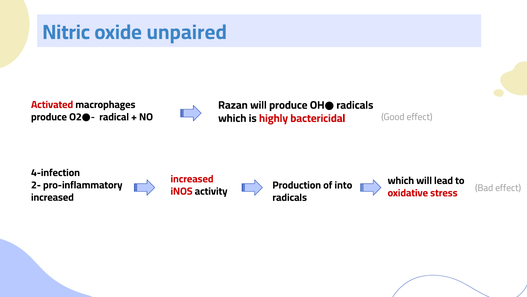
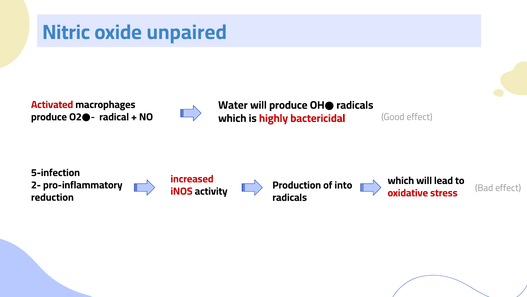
Razan: Razan -> Water
4-infection: 4-infection -> 5-infection
increased at (52, 197): increased -> reduction
